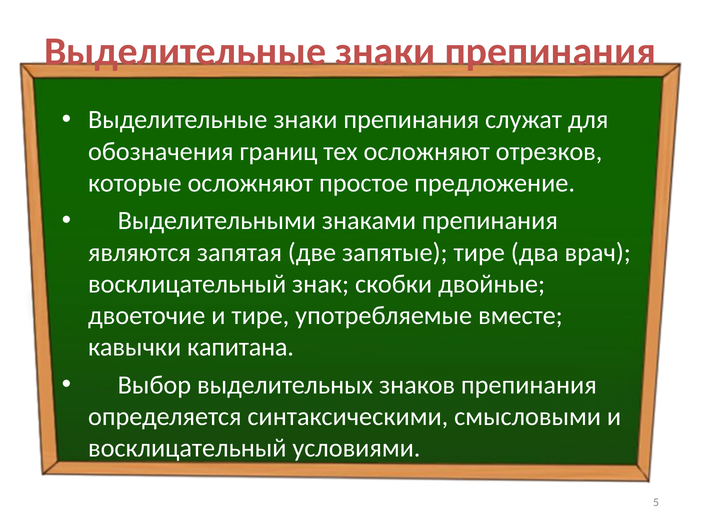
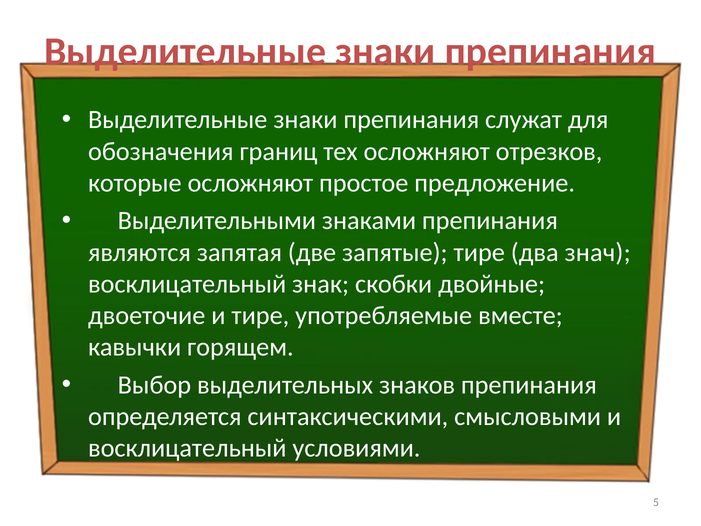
врач: врач -> знач
капитана: капитана -> горящем
